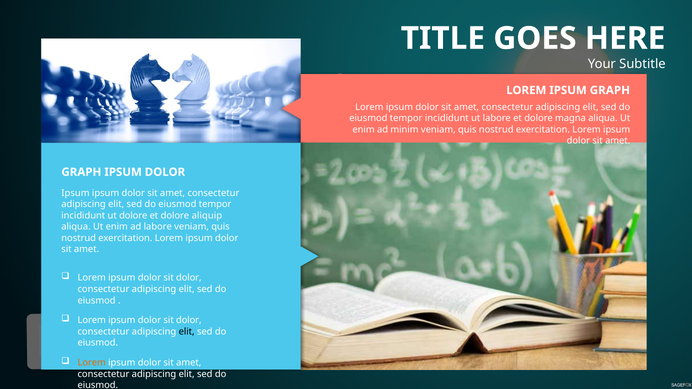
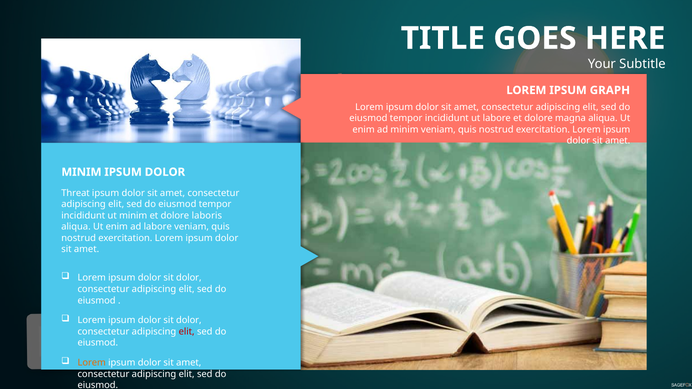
GRAPH at (81, 172): GRAPH -> MINIM
Ipsum at (75, 193): Ipsum -> Threat
ut dolore: dolore -> minim
aliquip: aliquip -> laboris
elit at (187, 332) colour: black -> red
